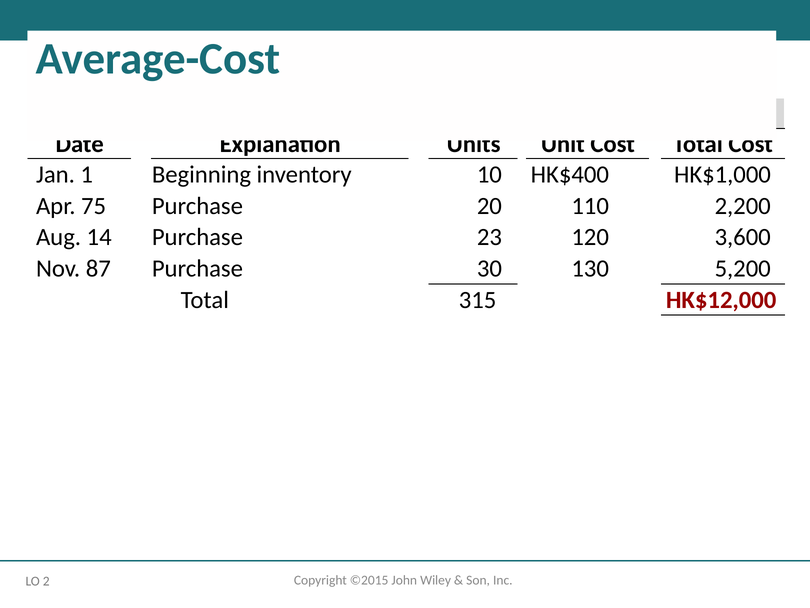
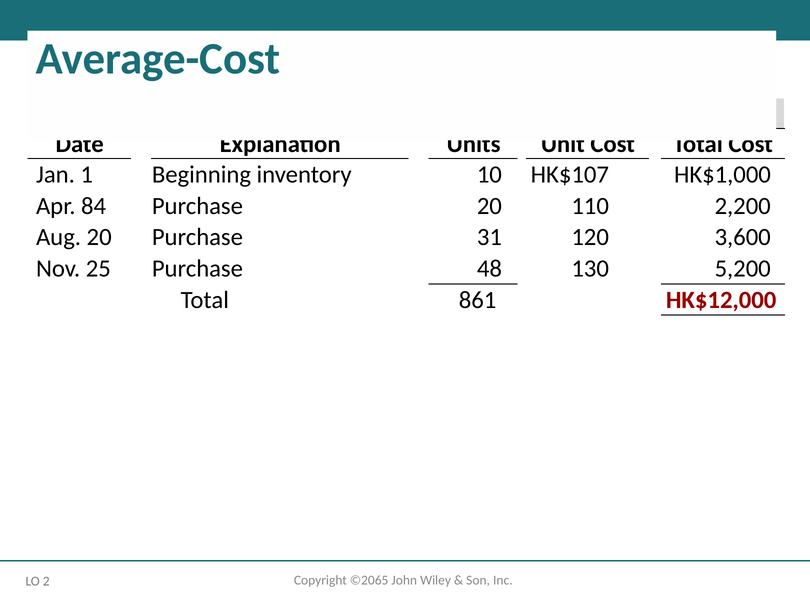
HK$400: HK$400 -> HK$107
75: 75 -> 84
Aug 14: 14 -> 20
23: 23 -> 31
87: 87 -> 25
30: 30 -> 48
315: 315 -> 861
©2015: ©2015 -> ©2065
